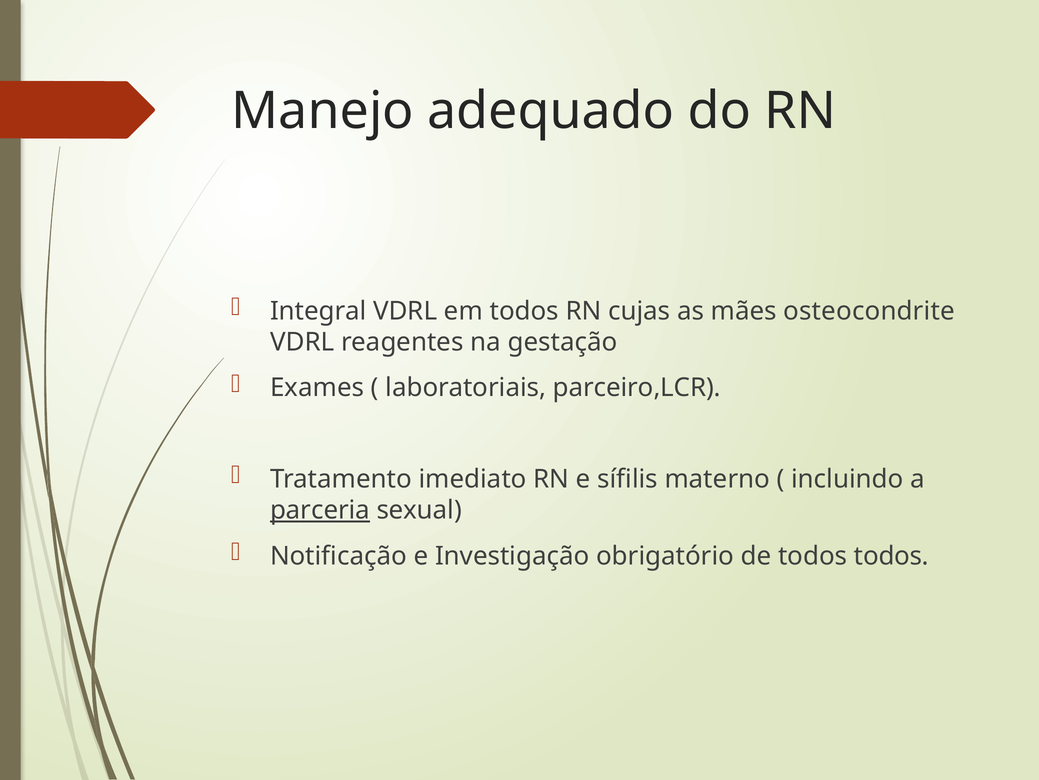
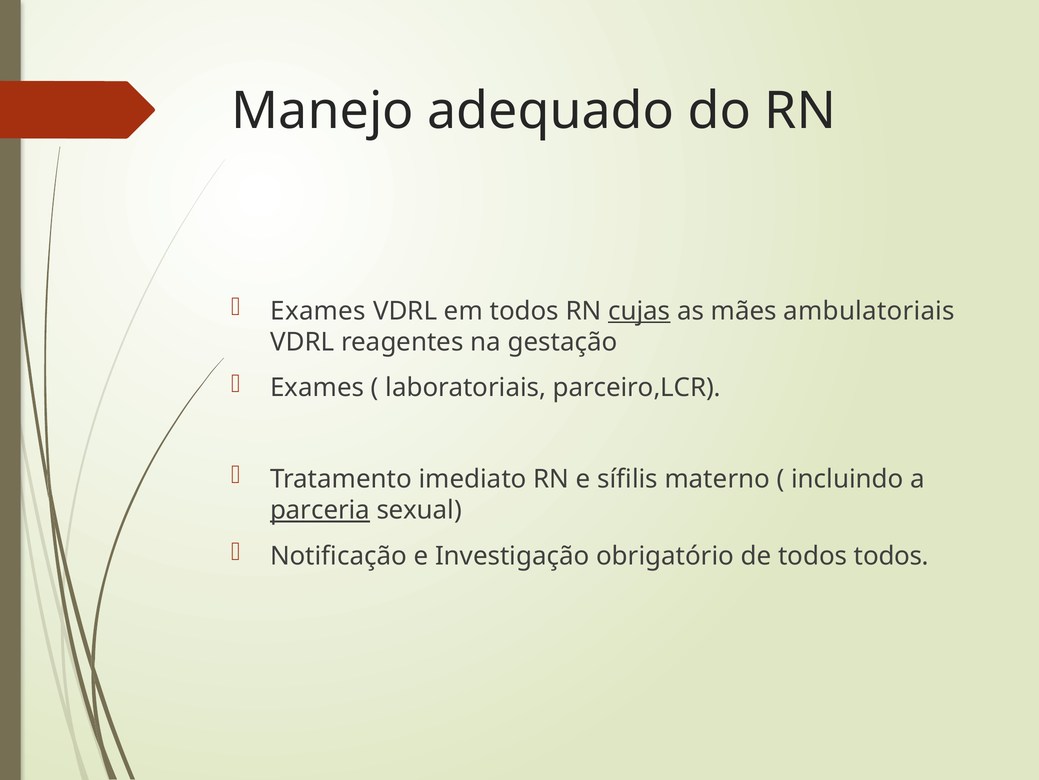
Integral at (318, 311): Integral -> Exames
cujas underline: none -> present
osteocondrite: osteocondrite -> ambulatoriais
